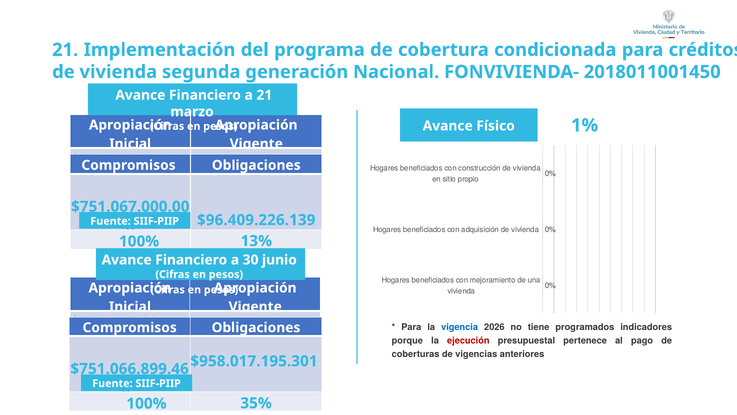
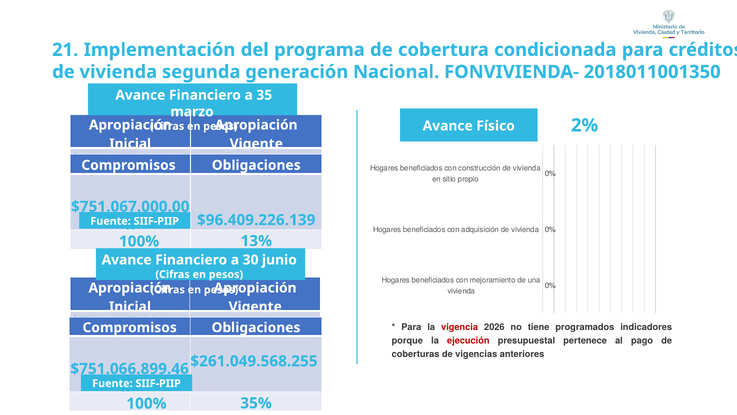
2018011001450: 2018011001450 -> 2018011001350
a 21: 21 -> 35
1%: 1% -> 2%
vigencia colour: blue -> red
$958.017.195.301: $958.017.195.301 -> $261.049.568.255
